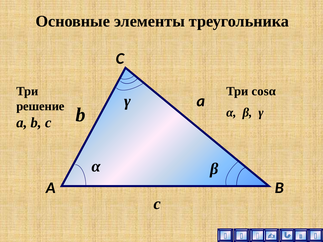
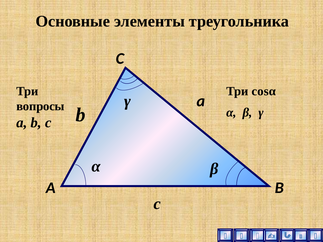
решение: решение -> вопросы
